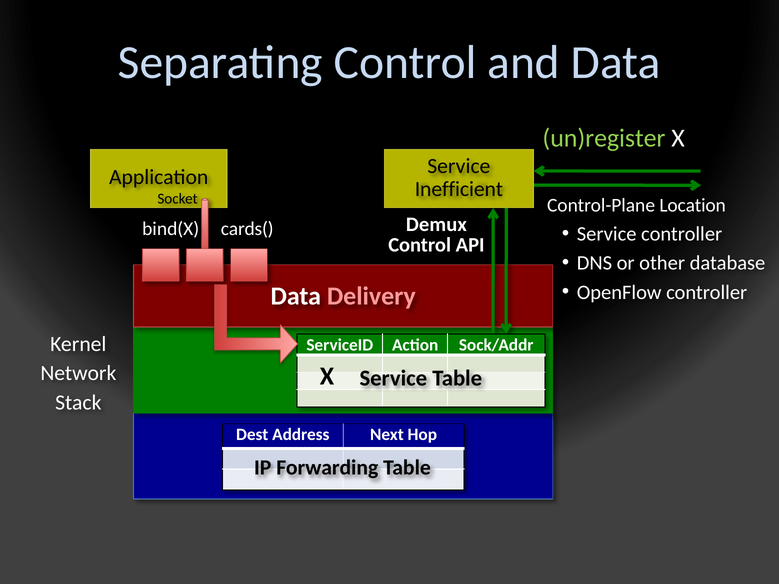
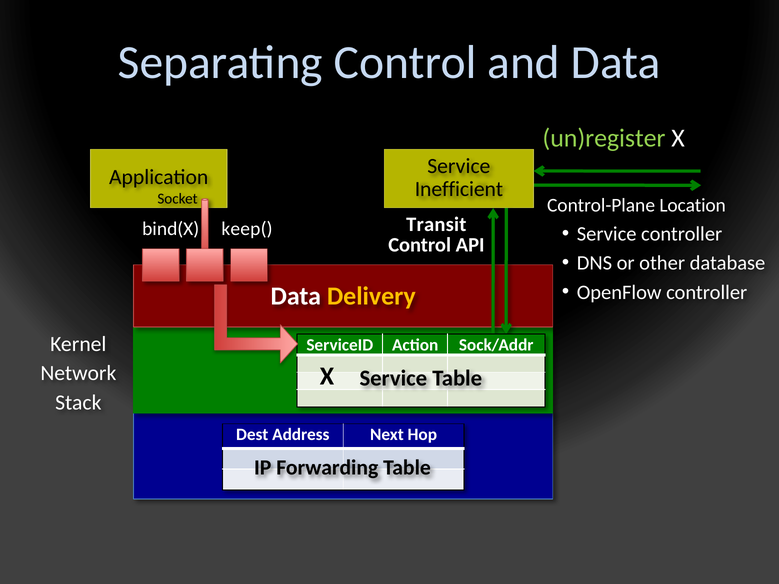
Demux: Demux -> Transit
cards(: cards( -> keep(
Delivery colour: pink -> yellow
